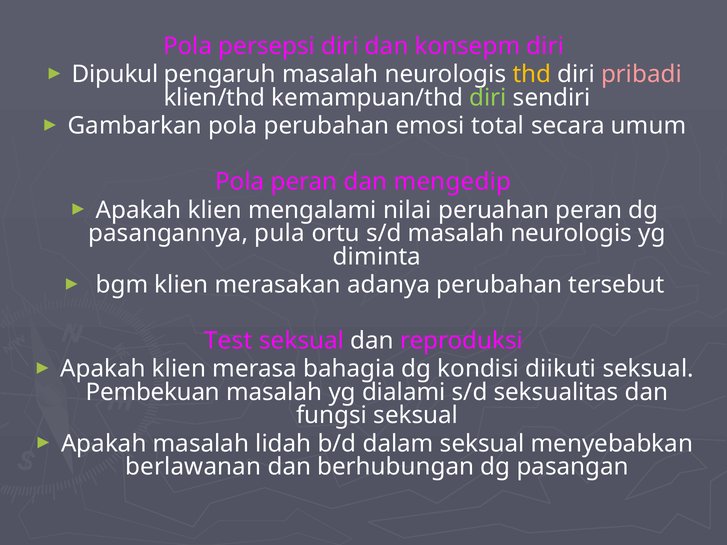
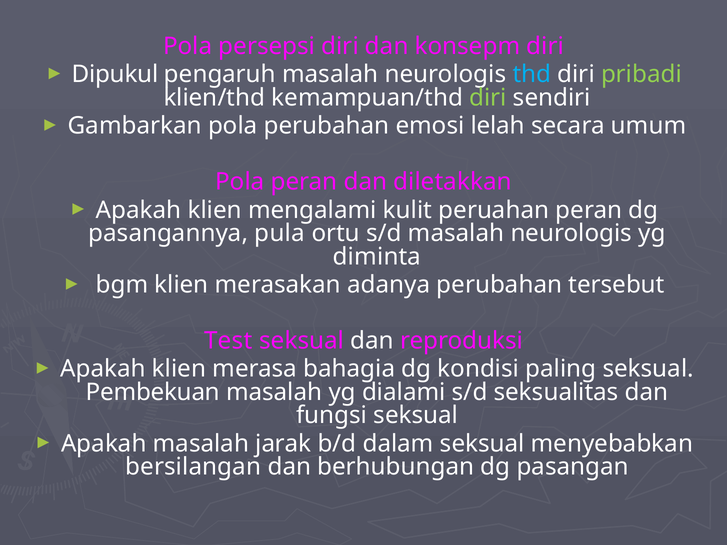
thd colour: yellow -> light blue
pribadi colour: pink -> light green
total: total -> lelah
mengedip: mengedip -> diletakkan
nilai: nilai -> kulit
diikuti: diikuti -> paling
lidah: lidah -> jarak
berlawanan: berlawanan -> bersilangan
